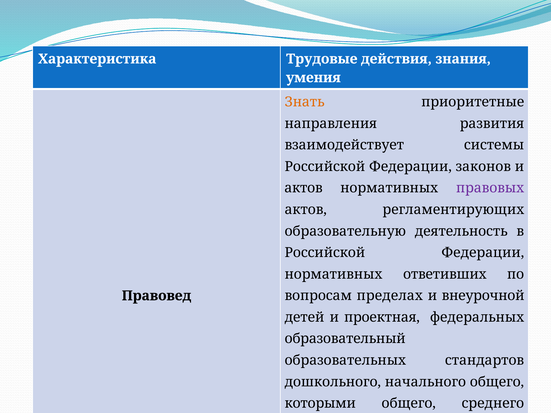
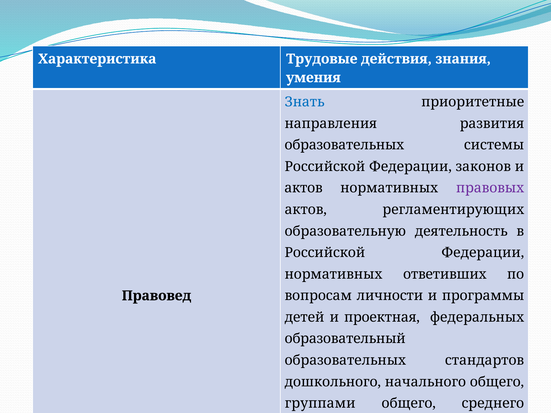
Знать colour: orange -> blue
взаимодействует at (344, 145): взаимодействует -> образовательных
пределах: пределах -> личности
внеурочной: внеурочной -> программы
которыми: которыми -> группами
